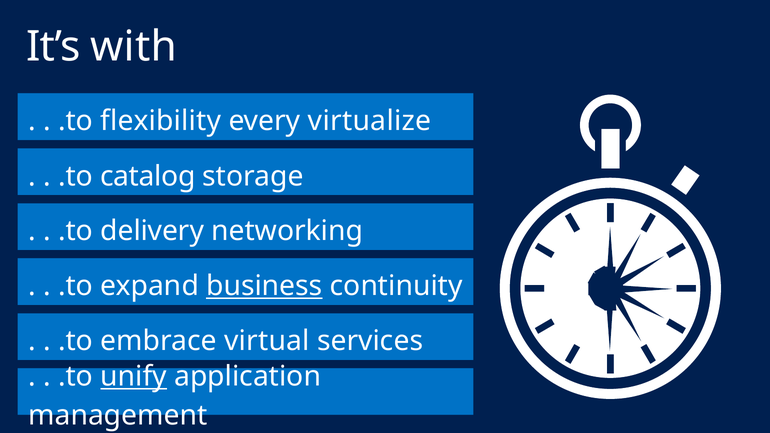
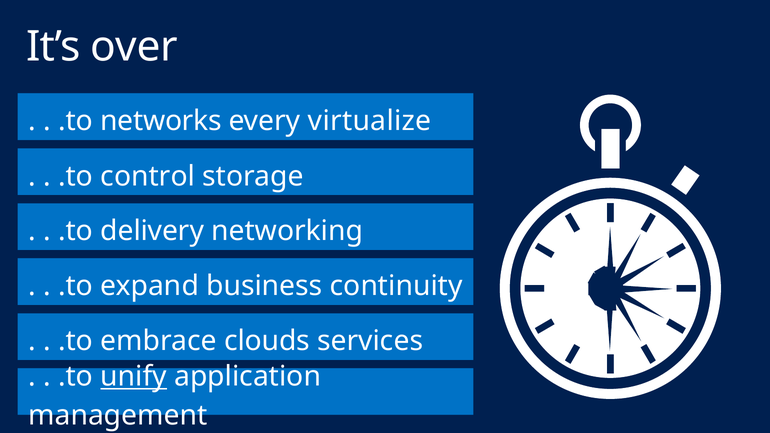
with: with -> over
flexibility: flexibility -> networks
catalog: catalog -> control
business underline: present -> none
virtual: virtual -> clouds
